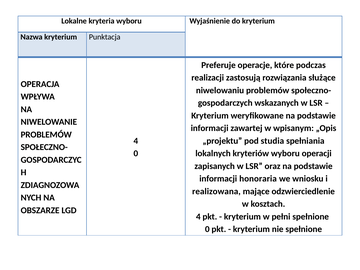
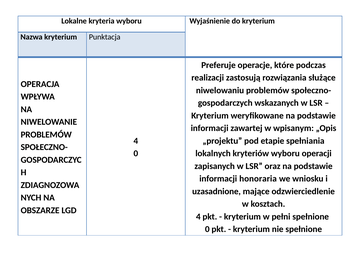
studia: studia -> etapie
realizowana: realizowana -> uzasadnione
